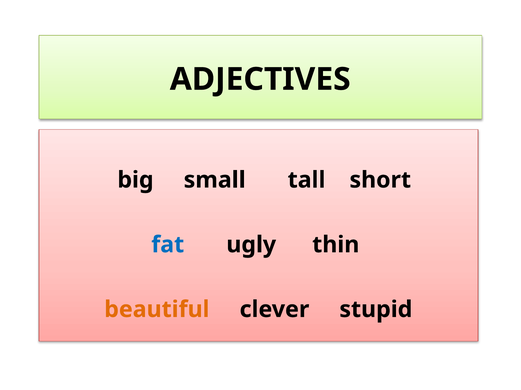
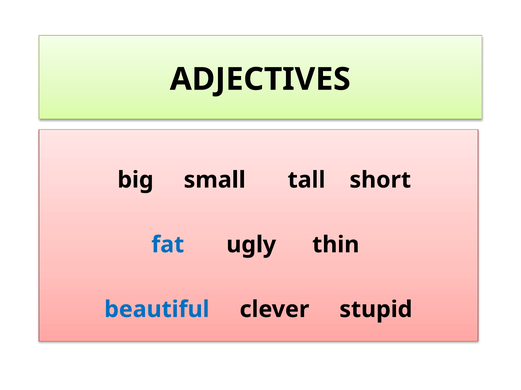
beautiful colour: orange -> blue
